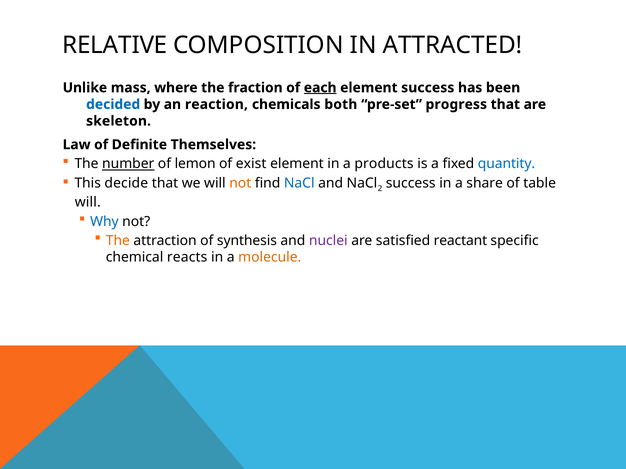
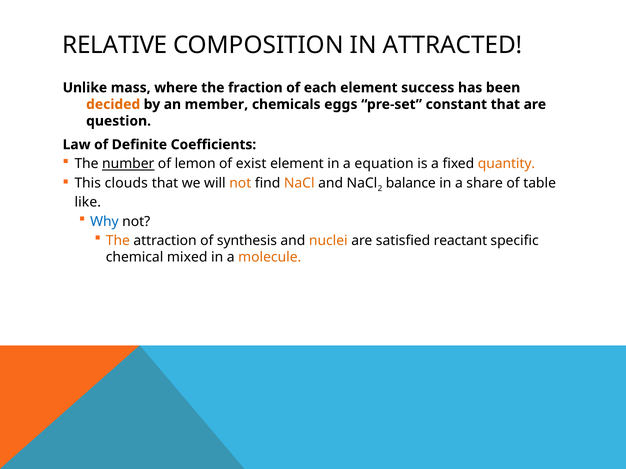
each underline: present -> none
decided colour: blue -> orange
reaction: reaction -> member
both: both -> eggs
progress: progress -> constant
skeleton: skeleton -> question
Themselves: Themselves -> Coefficients
products: products -> equation
quantity colour: blue -> orange
decide: decide -> clouds
NaCl at (299, 183) colour: blue -> orange
success at (411, 183): success -> balance
will at (88, 202): will -> like
nuclei colour: purple -> orange
reacts: reacts -> mixed
